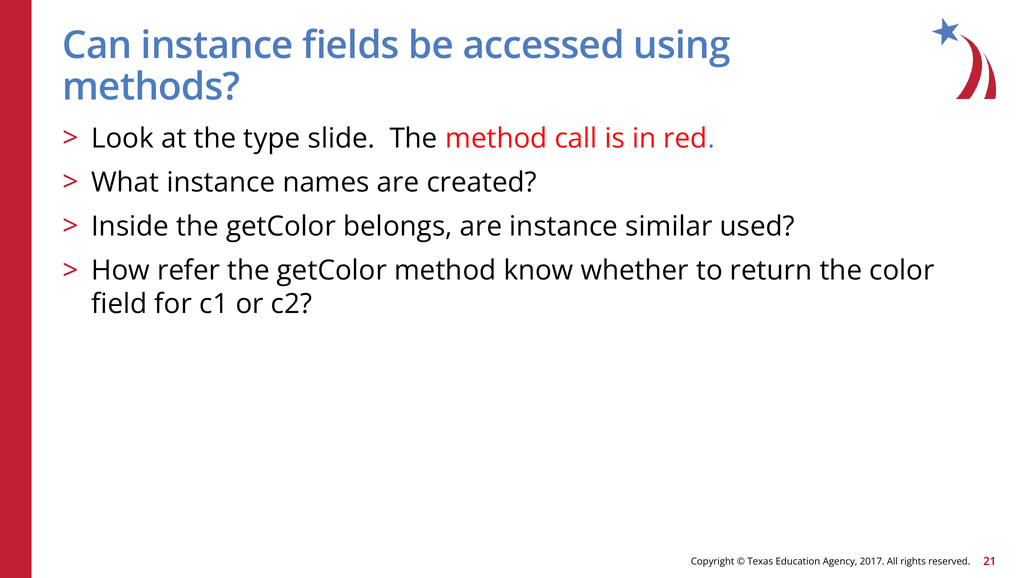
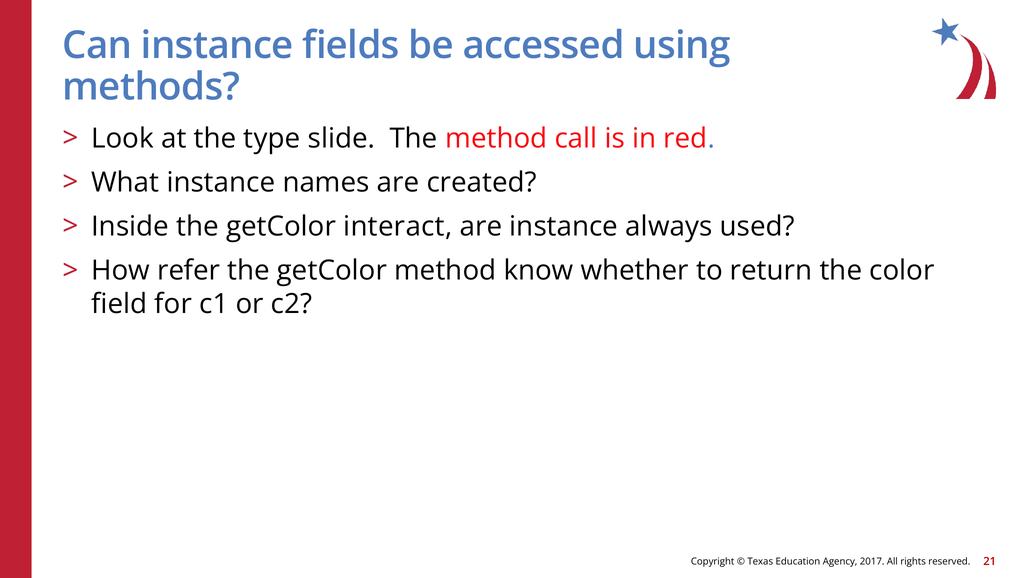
belongs: belongs -> interact
similar: similar -> always
